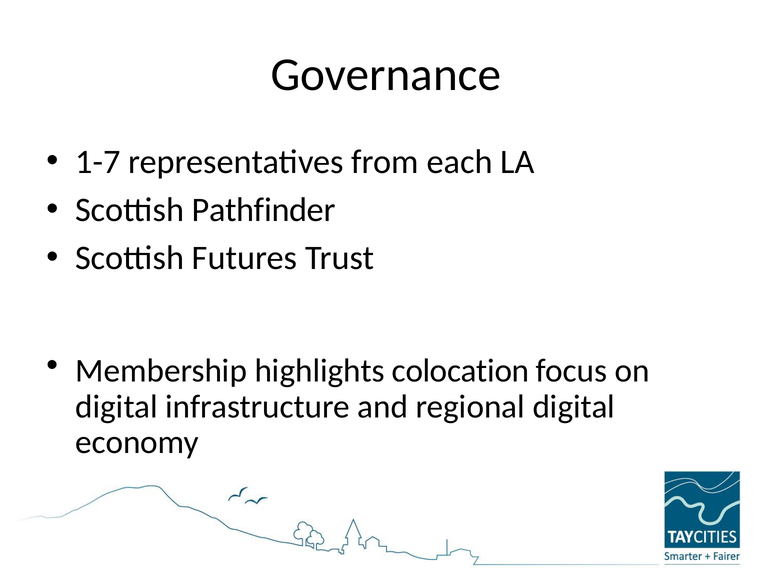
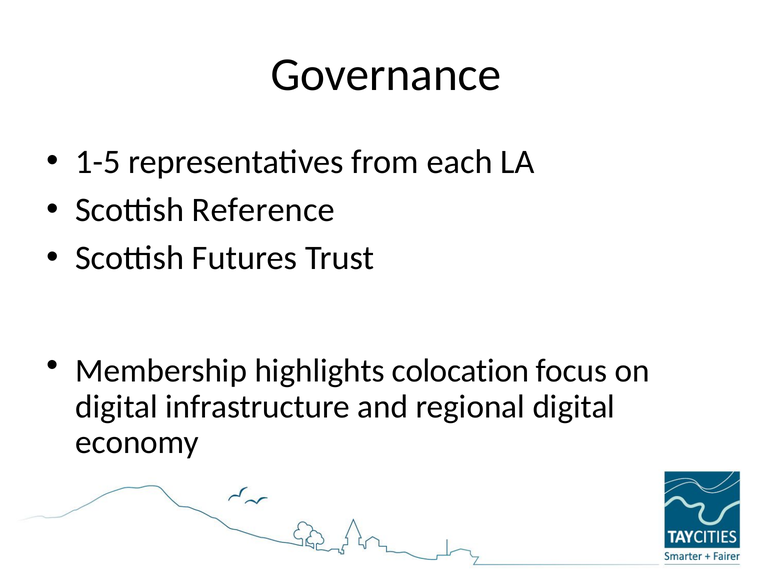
1-7: 1-7 -> 1-5
Pathfinder: Pathfinder -> Reference
